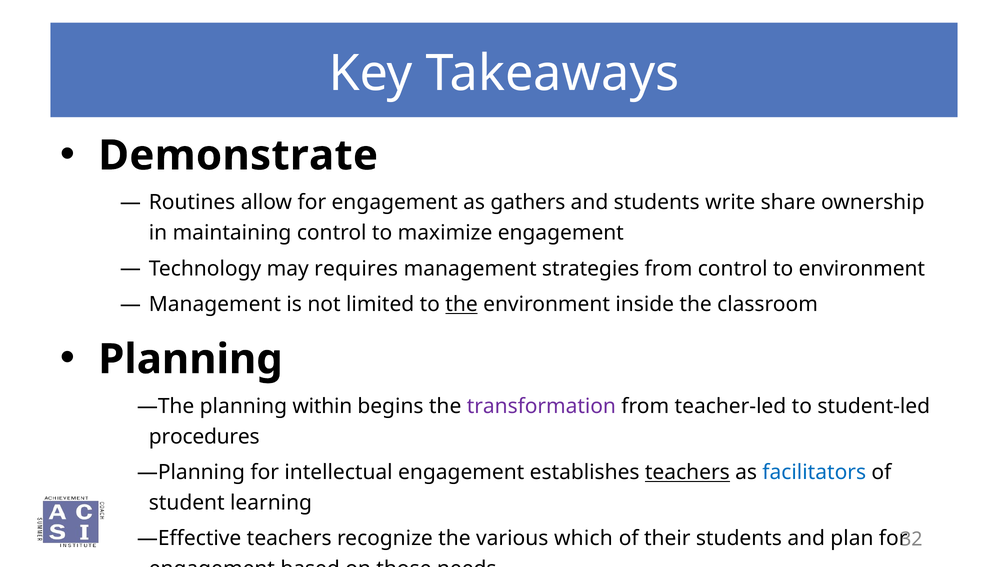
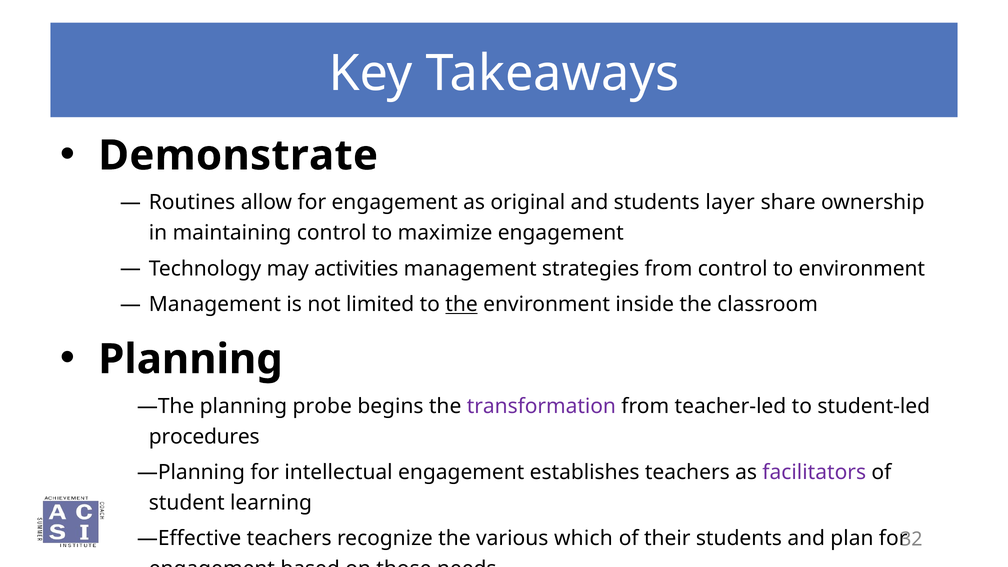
gathers: gathers -> original
write: write -> layer
requires: requires -> activities
within: within -> probe
teachers at (687, 472) underline: present -> none
facilitators colour: blue -> purple
